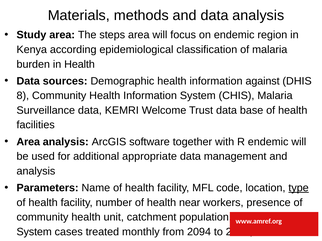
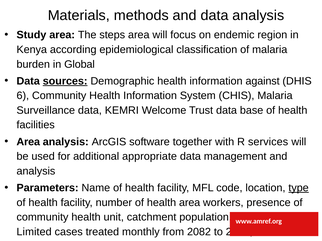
in Health: Health -> Global
sources underline: none -> present
8: 8 -> 6
R endemic: endemic -> services
health near: near -> area
System at (34, 232): System -> Limited
2094: 2094 -> 2082
